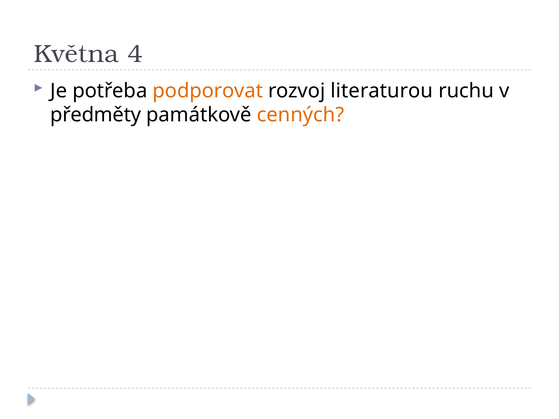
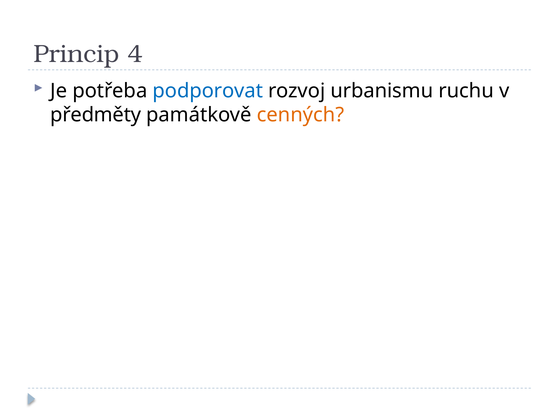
Května: Května -> Princip
podporovat colour: orange -> blue
literaturou: literaturou -> urbanismu
